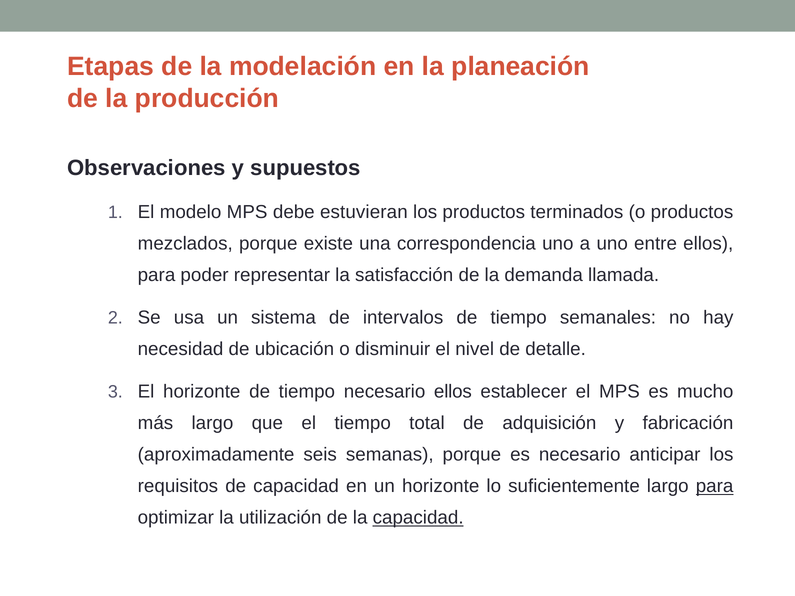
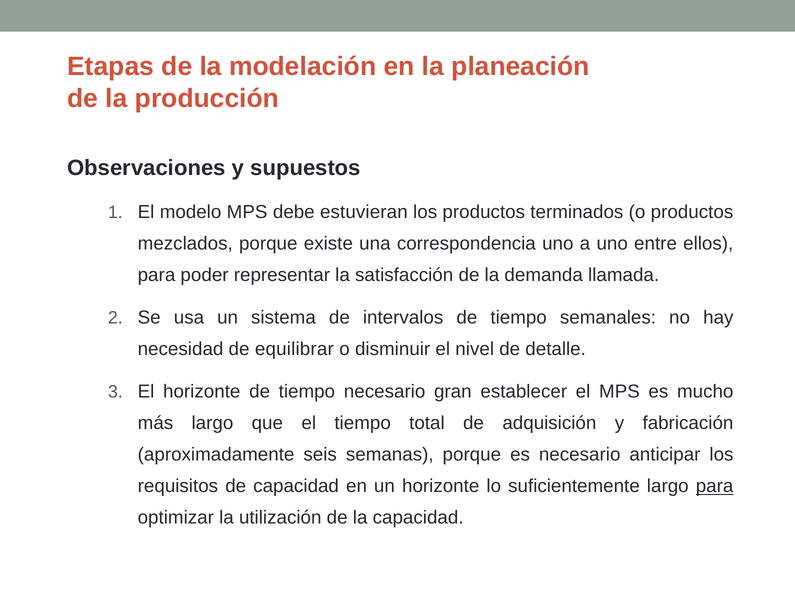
ubicación: ubicación -> equilibrar
necesario ellos: ellos -> gran
capacidad at (418, 518) underline: present -> none
